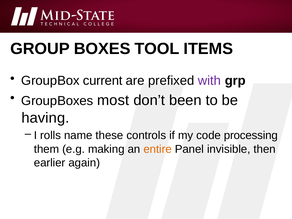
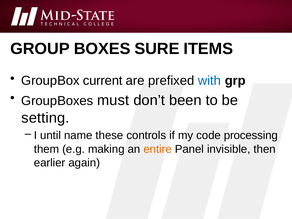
TOOL: TOOL -> SURE
with colour: purple -> blue
most: most -> must
having: having -> setting
rolls: rolls -> until
